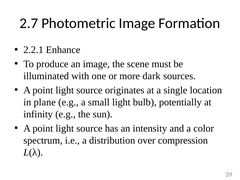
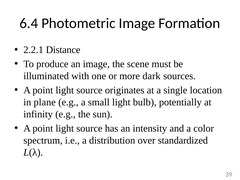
2.7: 2.7 -> 6.4
Enhance: Enhance -> Distance
compression: compression -> standardized
